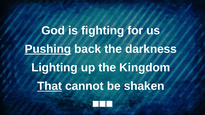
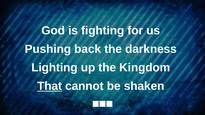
Pushing underline: present -> none
